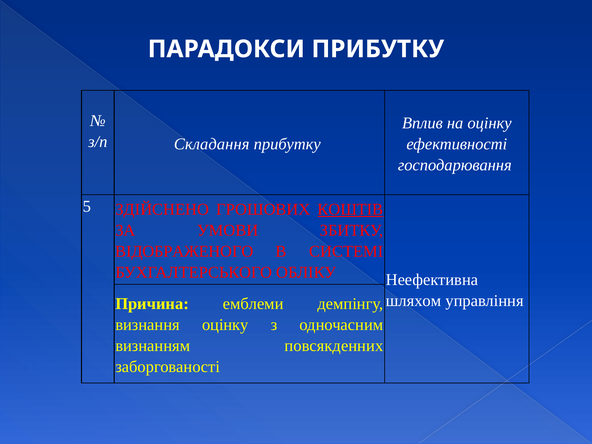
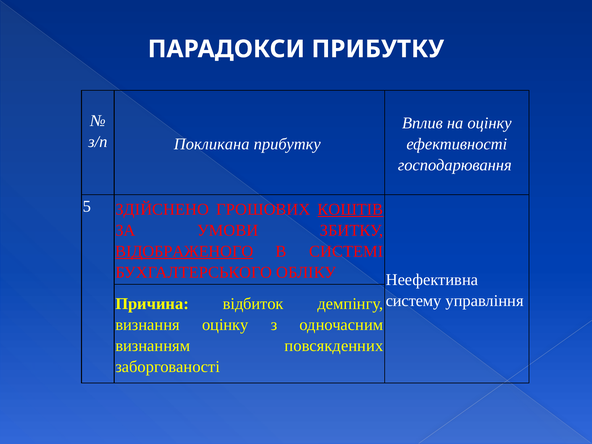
Складання: Складання -> Покликана
ВІДОБРАЖЕНОГО underline: none -> present
шляхом: шляхом -> систему
емблеми: емблеми -> відбиток
